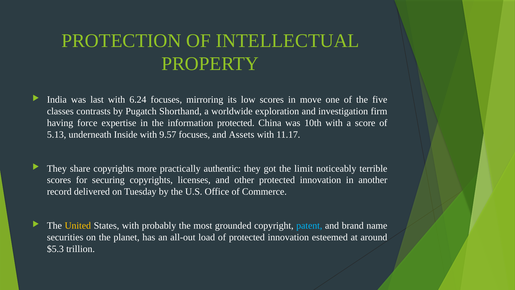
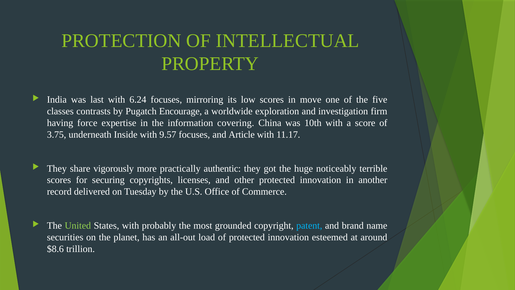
Shorthand: Shorthand -> Encourage
information protected: protected -> covering
5.13: 5.13 -> 3.75
Assets: Assets -> Article
share copyrights: copyrights -> vigorously
limit: limit -> huge
United colour: yellow -> light green
$5.3: $5.3 -> $8.6
